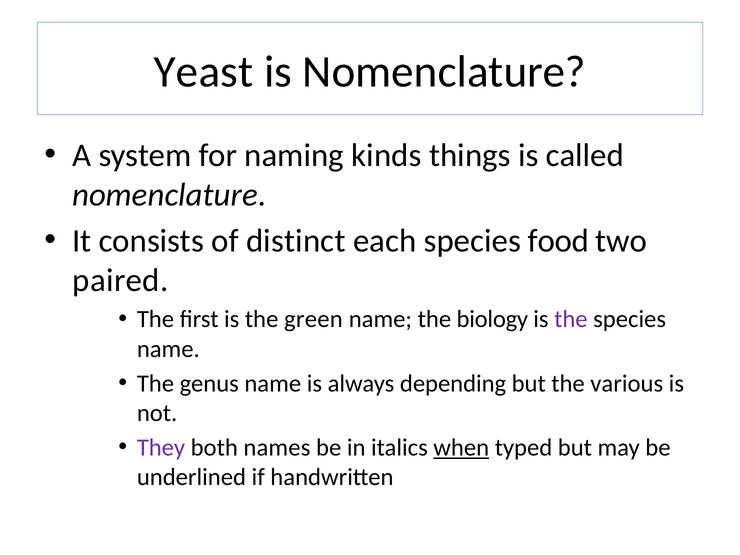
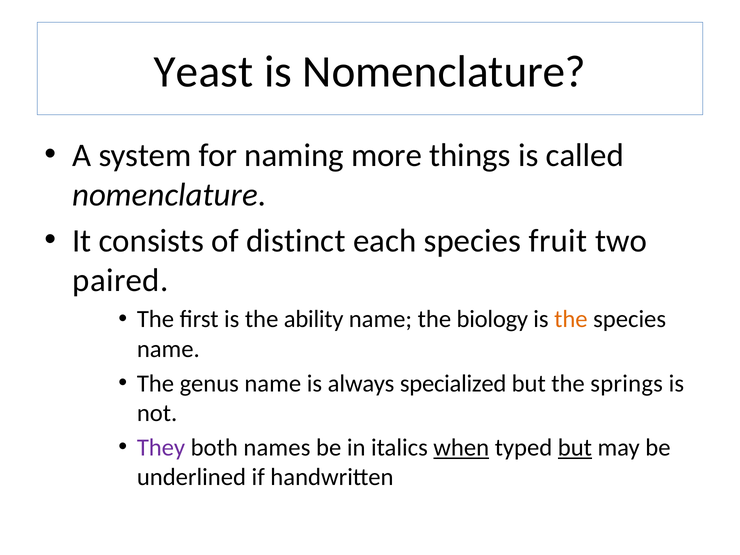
kinds: kinds -> more
food: food -> fruit
green: green -> ability
the at (571, 319) colour: purple -> orange
depending: depending -> specialized
various: various -> springs
but at (575, 448) underline: none -> present
